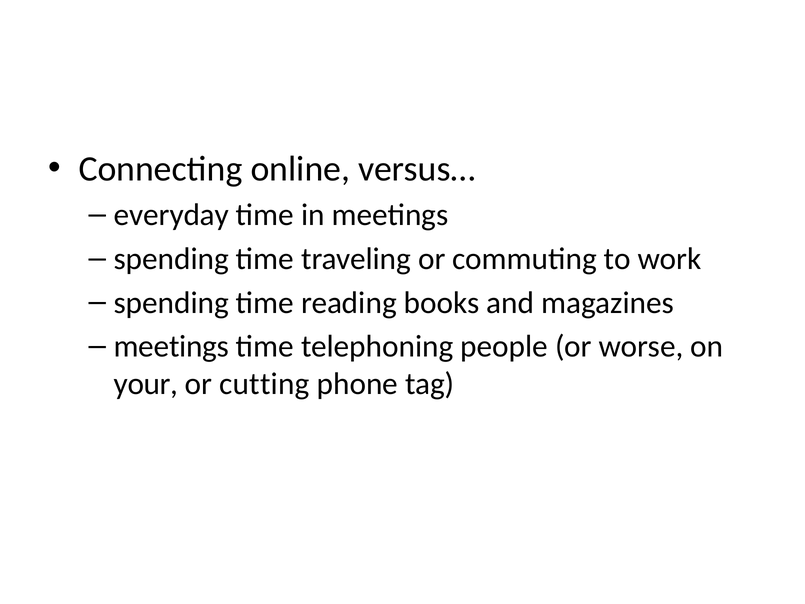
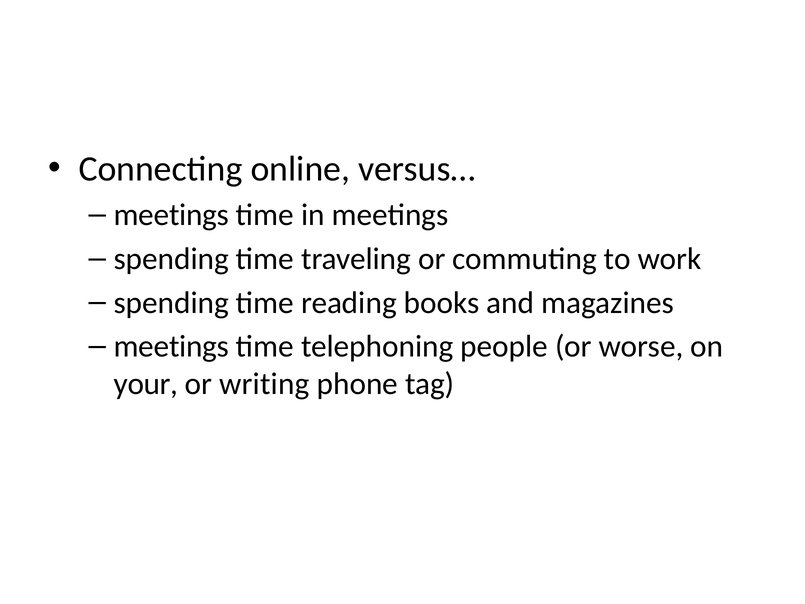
everyday at (171, 215): everyday -> meetings
cutting: cutting -> writing
